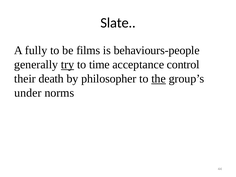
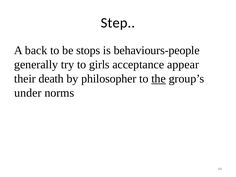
Slate: Slate -> Step
fully: fully -> back
films: films -> stops
try underline: present -> none
time: time -> girls
control: control -> appear
